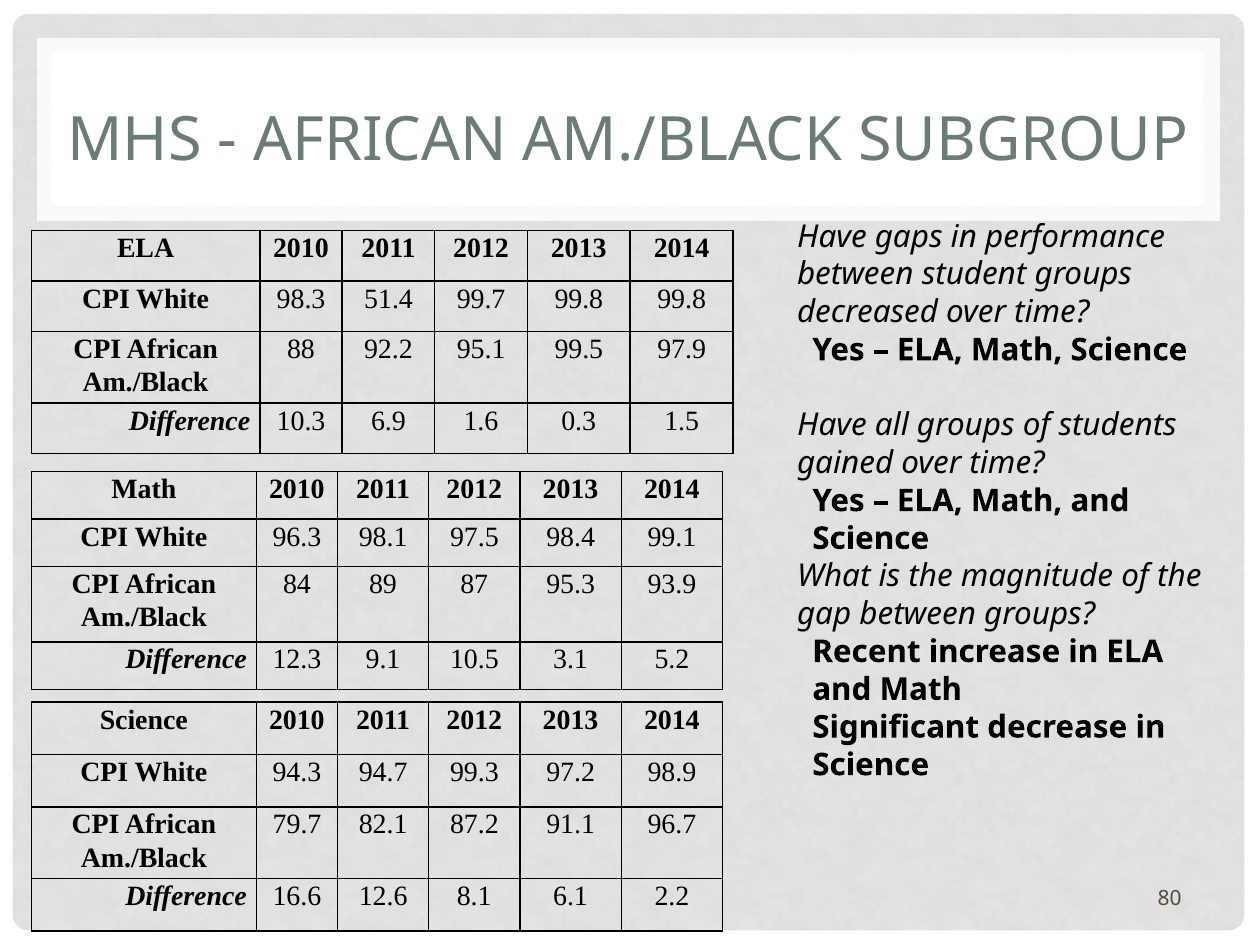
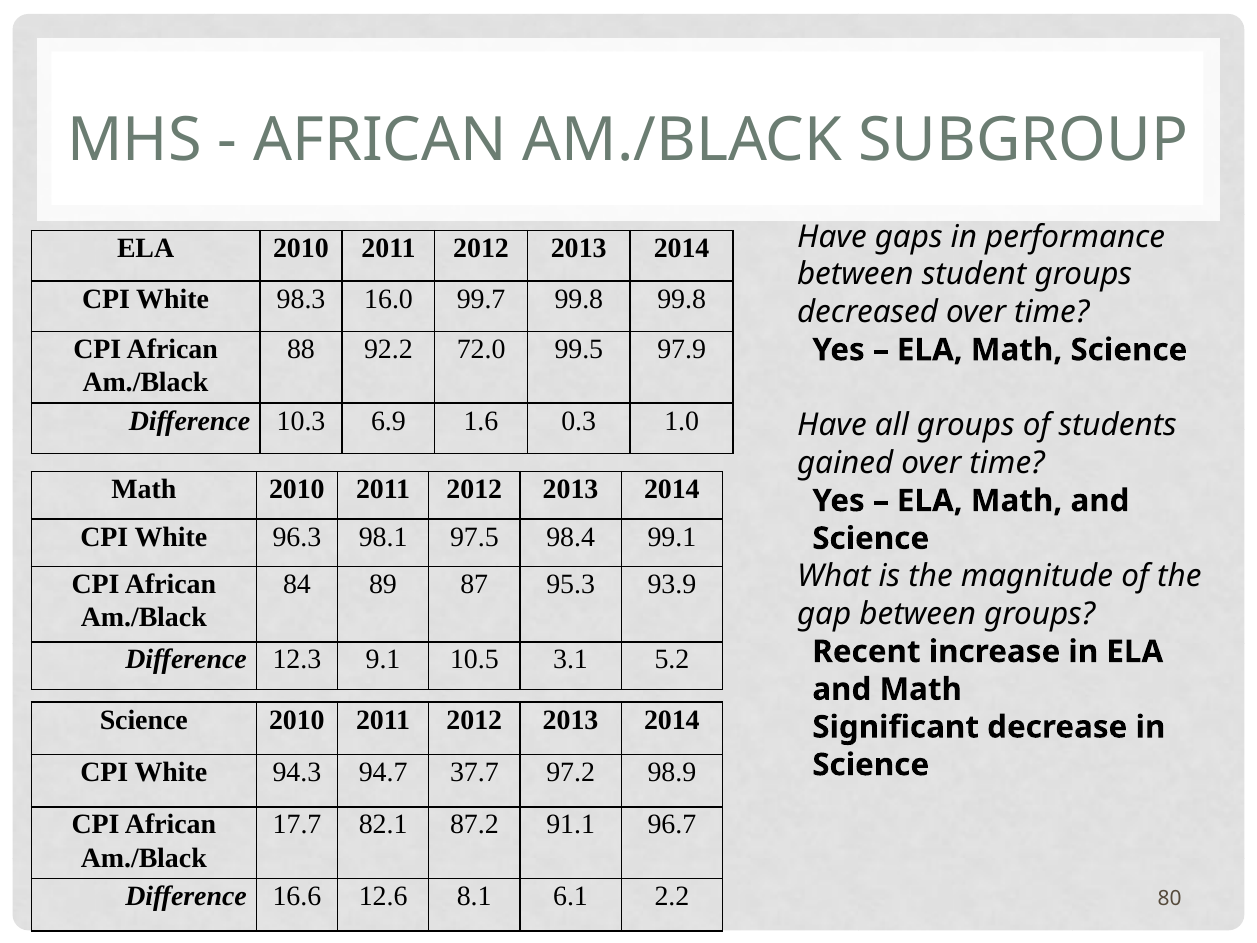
51.4: 51.4 -> 16.0
95.1: 95.1 -> 72.0
1.5: 1.5 -> 1.0
99.3: 99.3 -> 37.7
79.7: 79.7 -> 17.7
